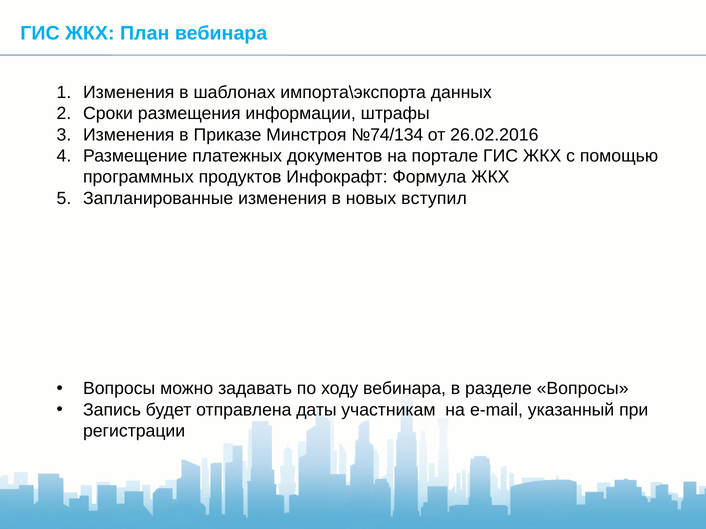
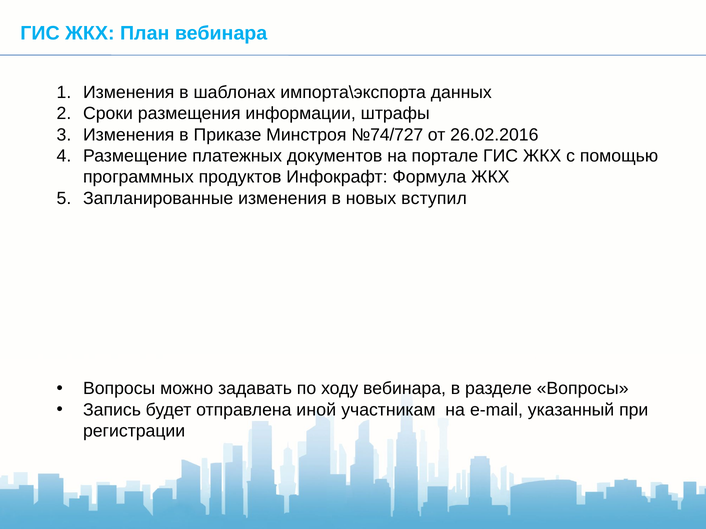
№74/134: №74/134 -> №74/727
даты: даты -> иной
